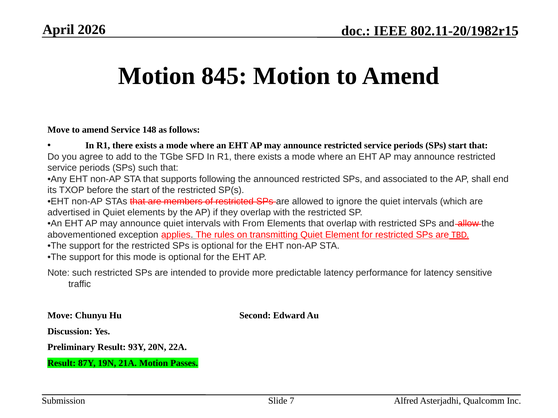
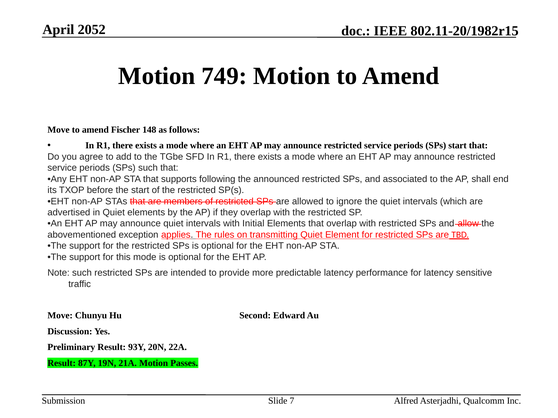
2026: 2026 -> 2052
845: 845 -> 749
amend Service: Service -> Fischer
From: From -> Initial
